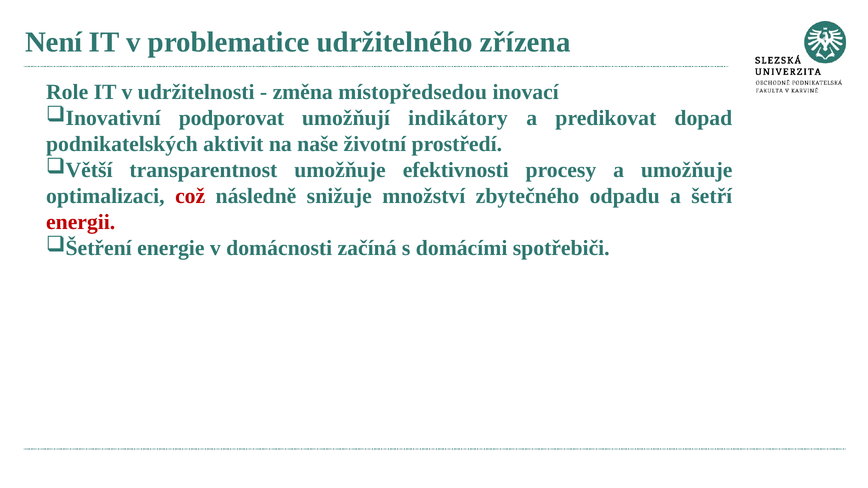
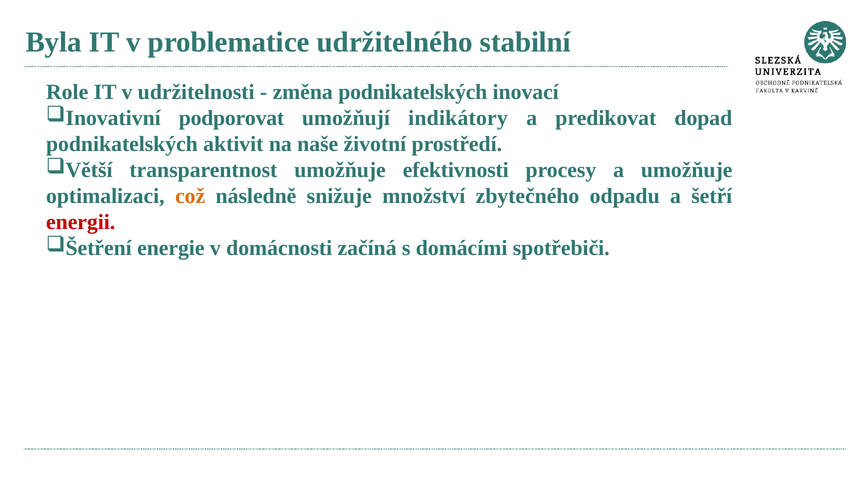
Není: Není -> Byla
zřízena: zřízena -> stabilní
změna místopředsedou: místopředsedou -> podnikatelských
což colour: red -> orange
